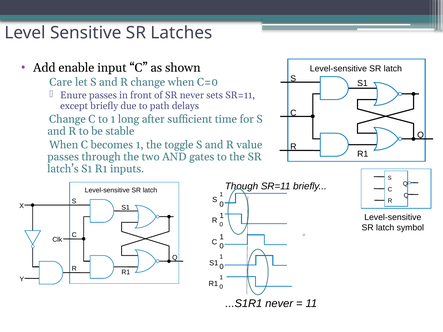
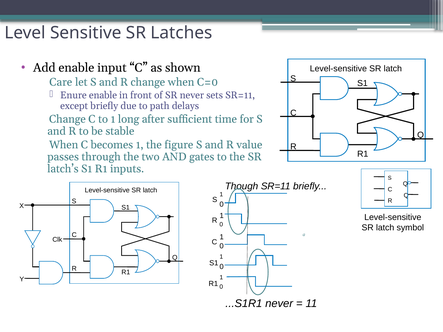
Enure passes: passes -> enable
toggle: toggle -> figure
